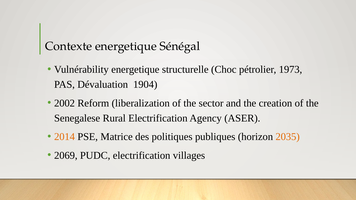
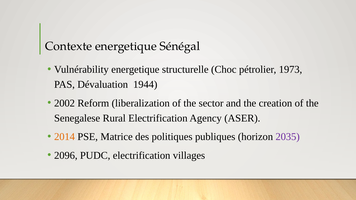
1904: 1904 -> 1944
2035 colour: orange -> purple
2069: 2069 -> 2096
